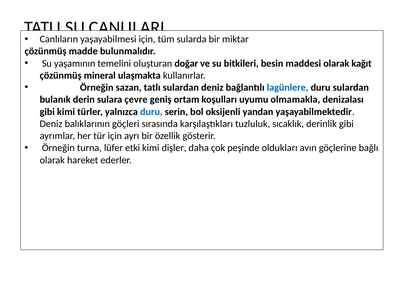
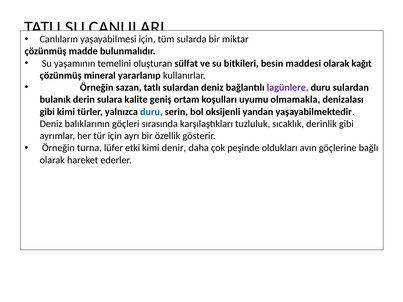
doğar: doğar -> sülfat
ulaşmakta: ulaşmakta -> yararlanıp
lagünlere colour: blue -> purple
çevre: çevre -> kalite
dişler: dişler -> denir
